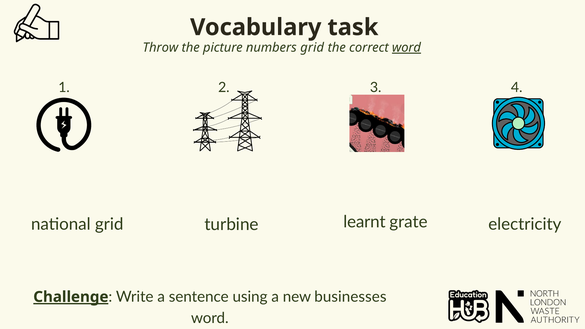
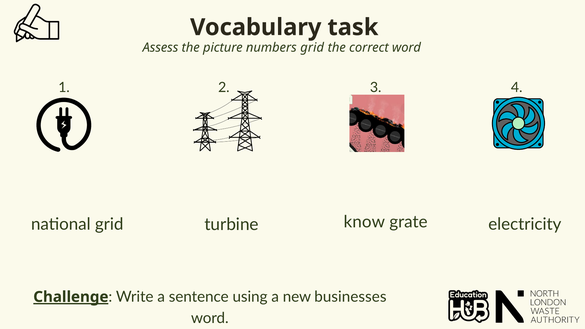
Throw: Throw -> Assess
word at (406, 48) underline: present -> none
learnt: learnt -> know
